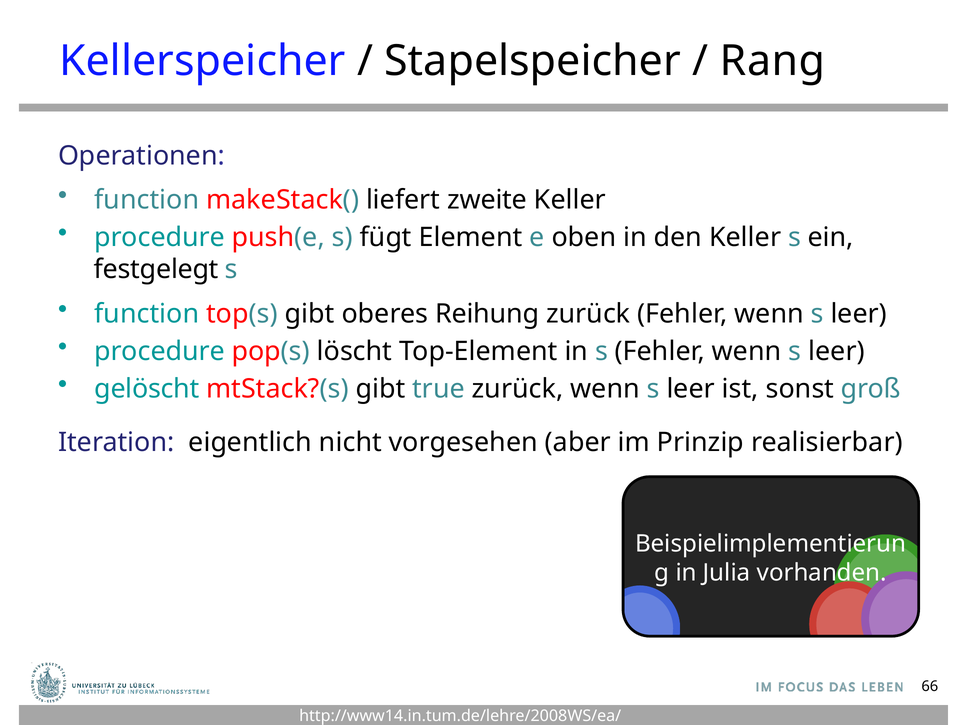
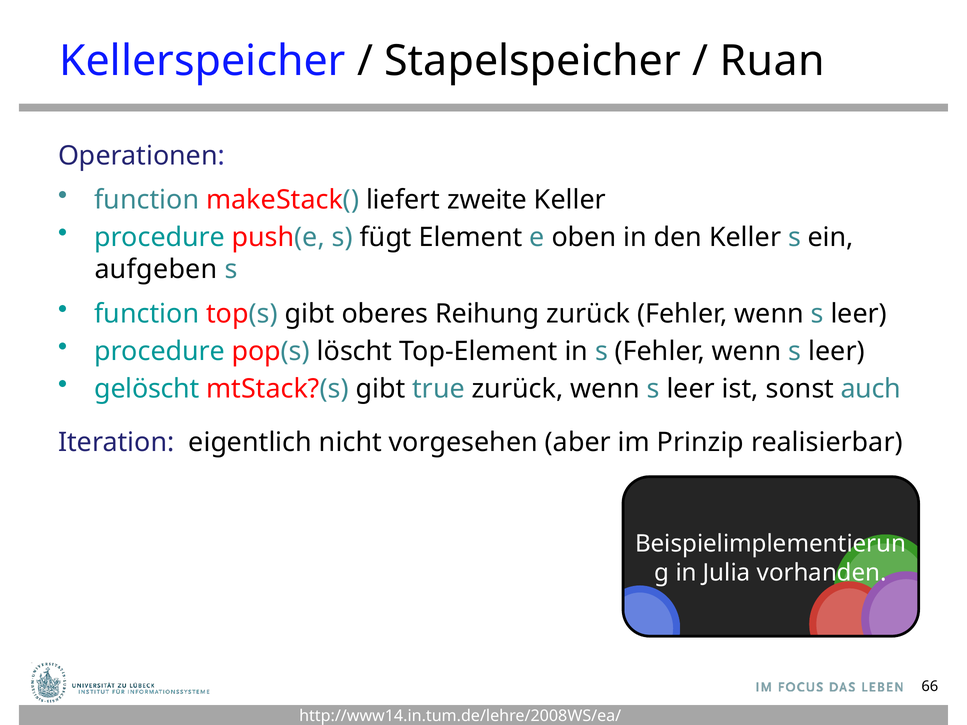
Rang: Rang -> Ruan
festgelegt: festgelegt -> aufgeben
groß: groß -> auch
